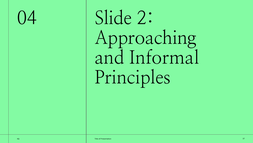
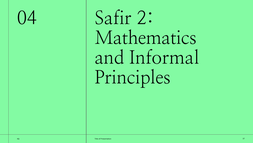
Slide: Slide -> Safir
Approaching: Approaching -> Mathematics
